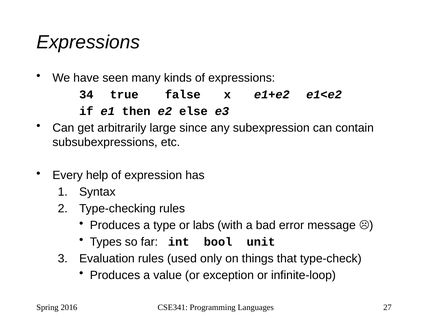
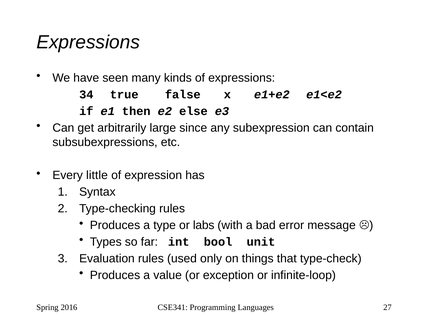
help: help -> little
